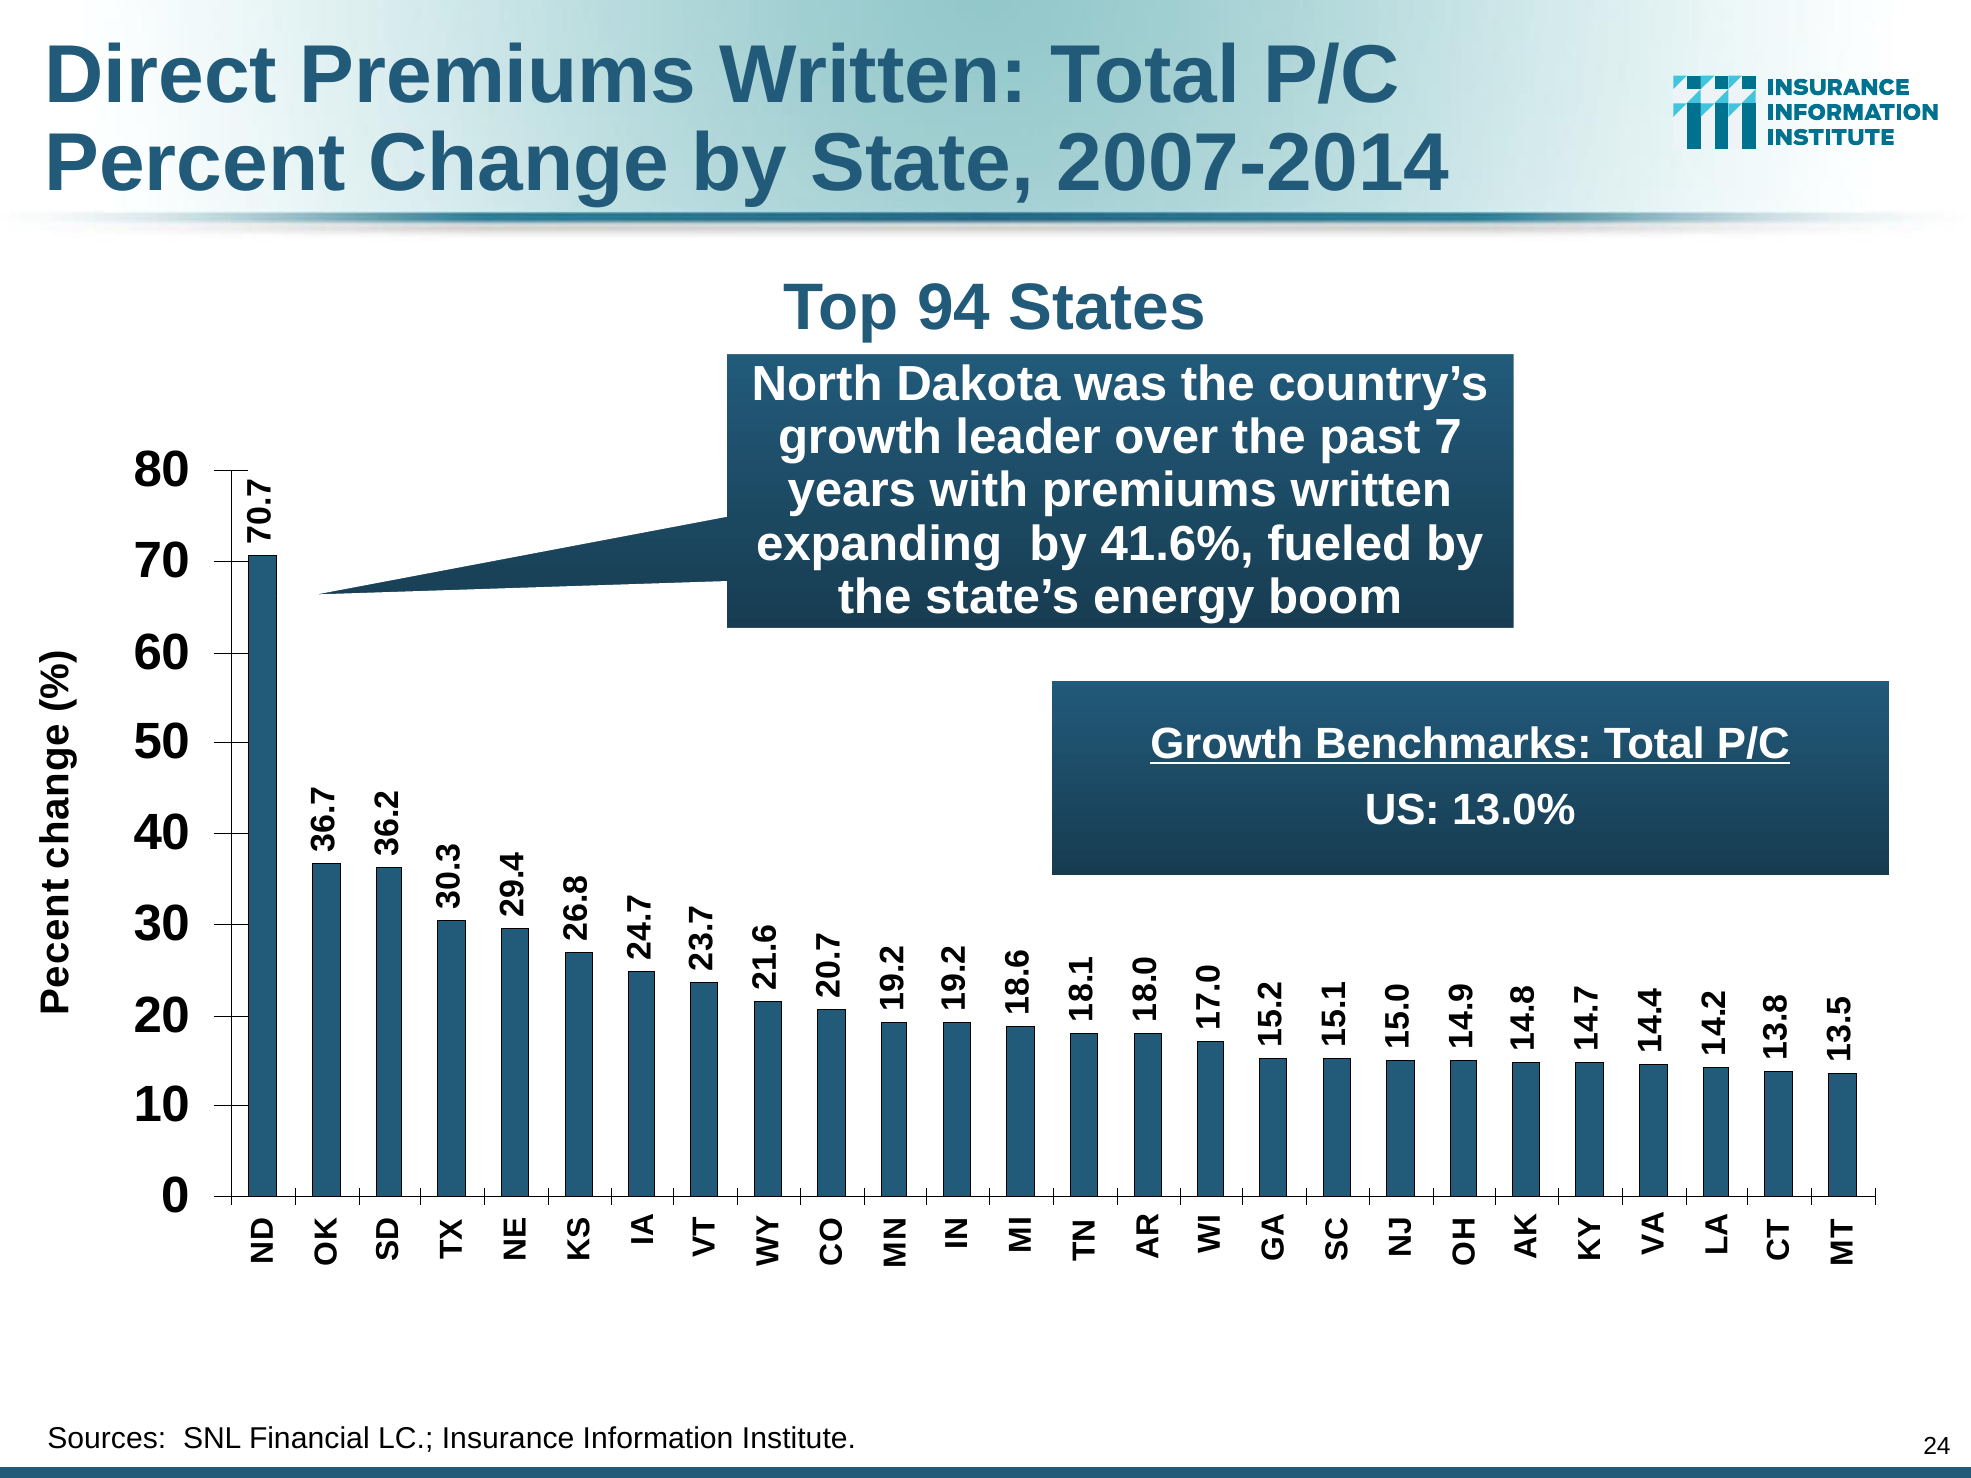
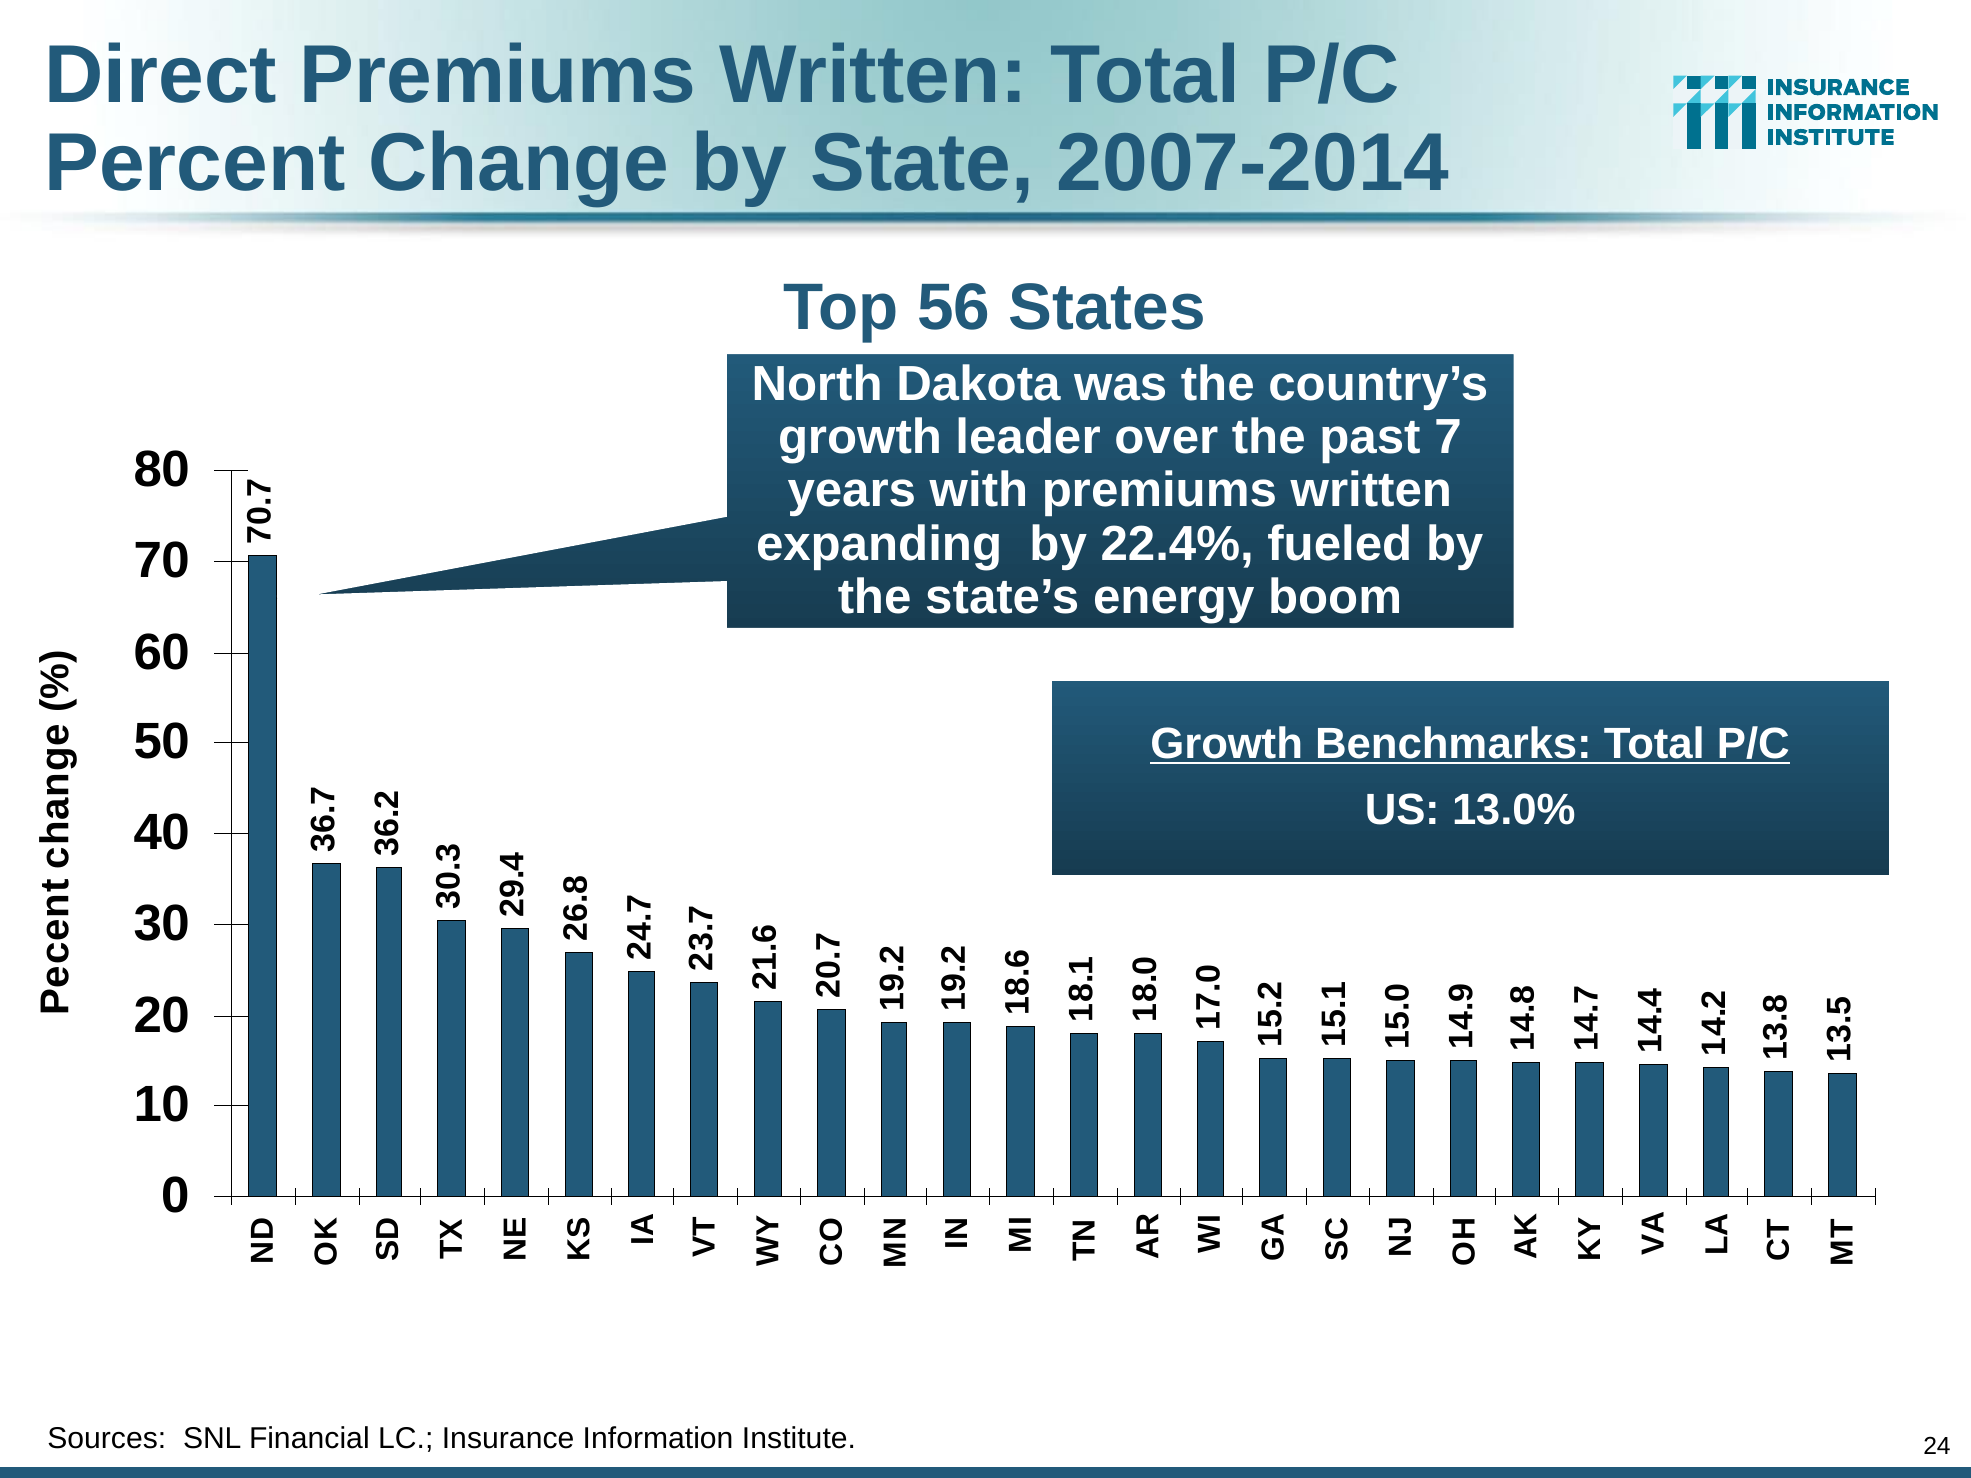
94: 94 -> 56
41.6%: 41.6% -> 22.4%
